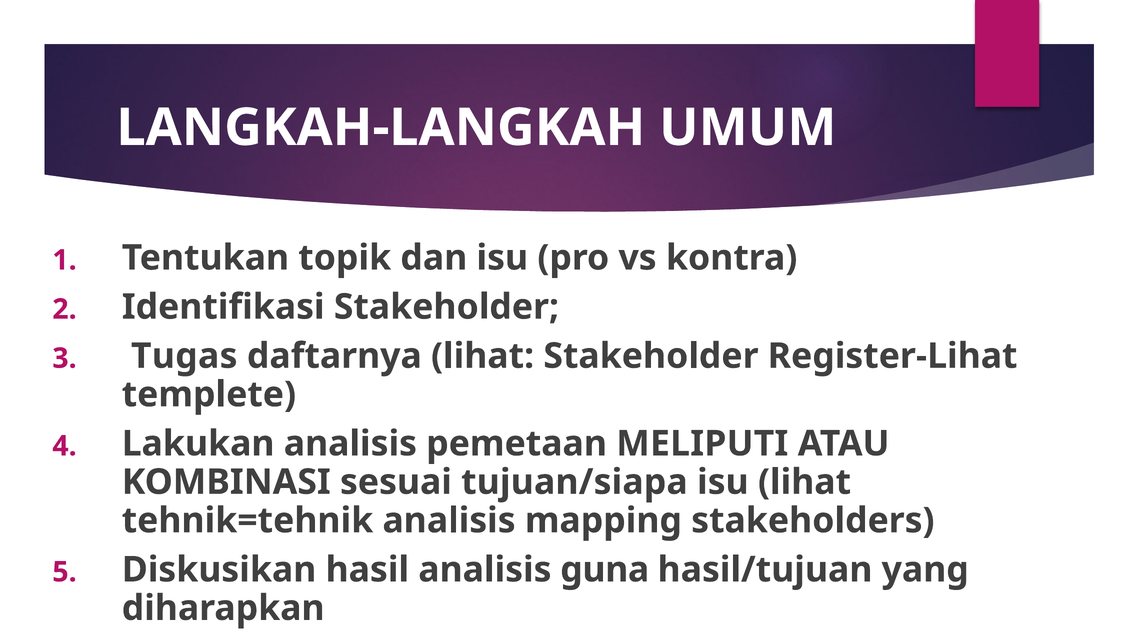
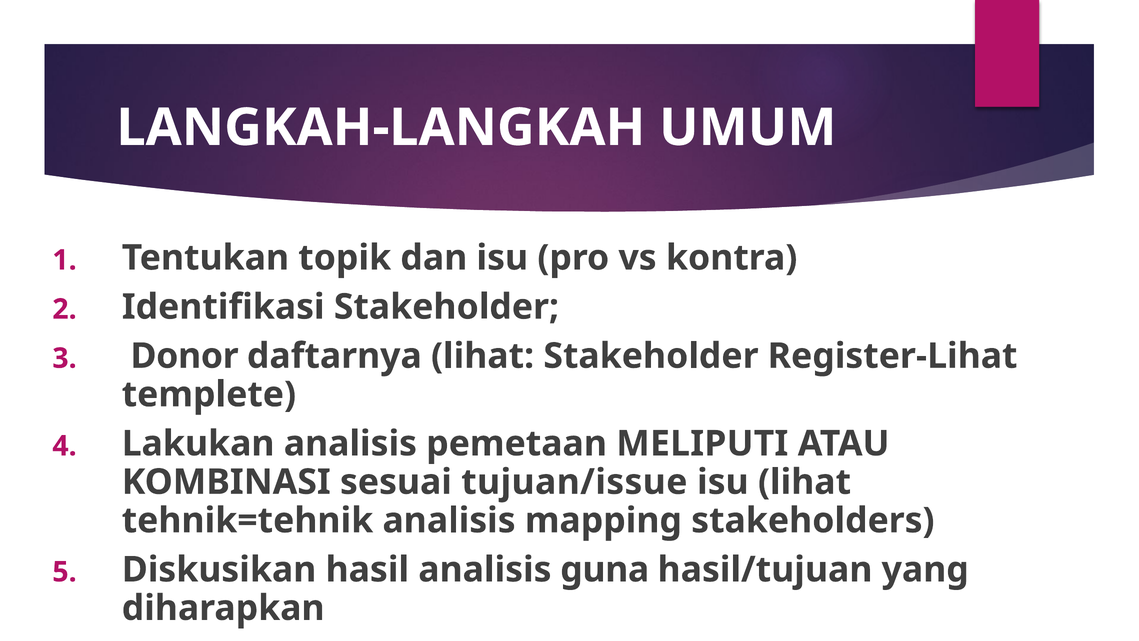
Tugas: Tugas -> Donor
tujuan/siapa: tujuan/siapa -> tujuan/issue
